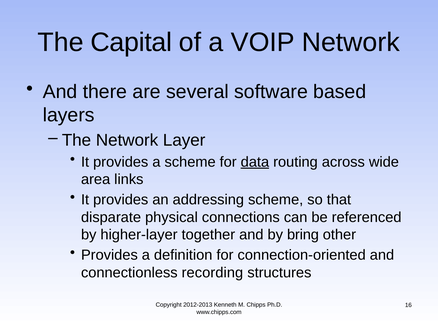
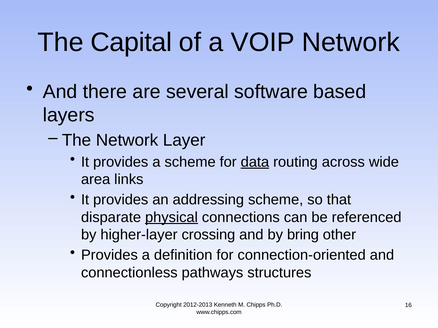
physical underline: none -> present
together: together -> crossing
recording: recording -> pathways
